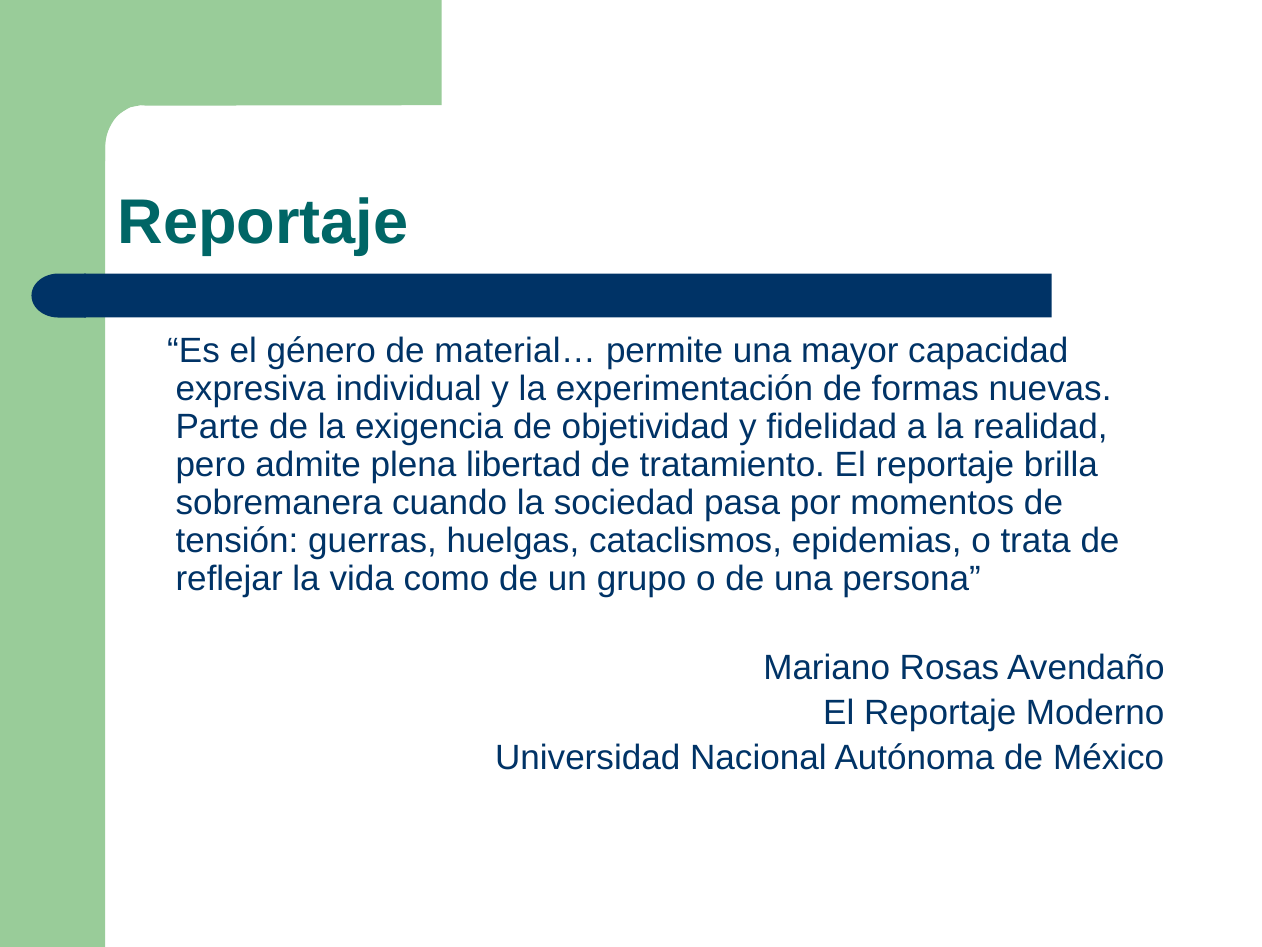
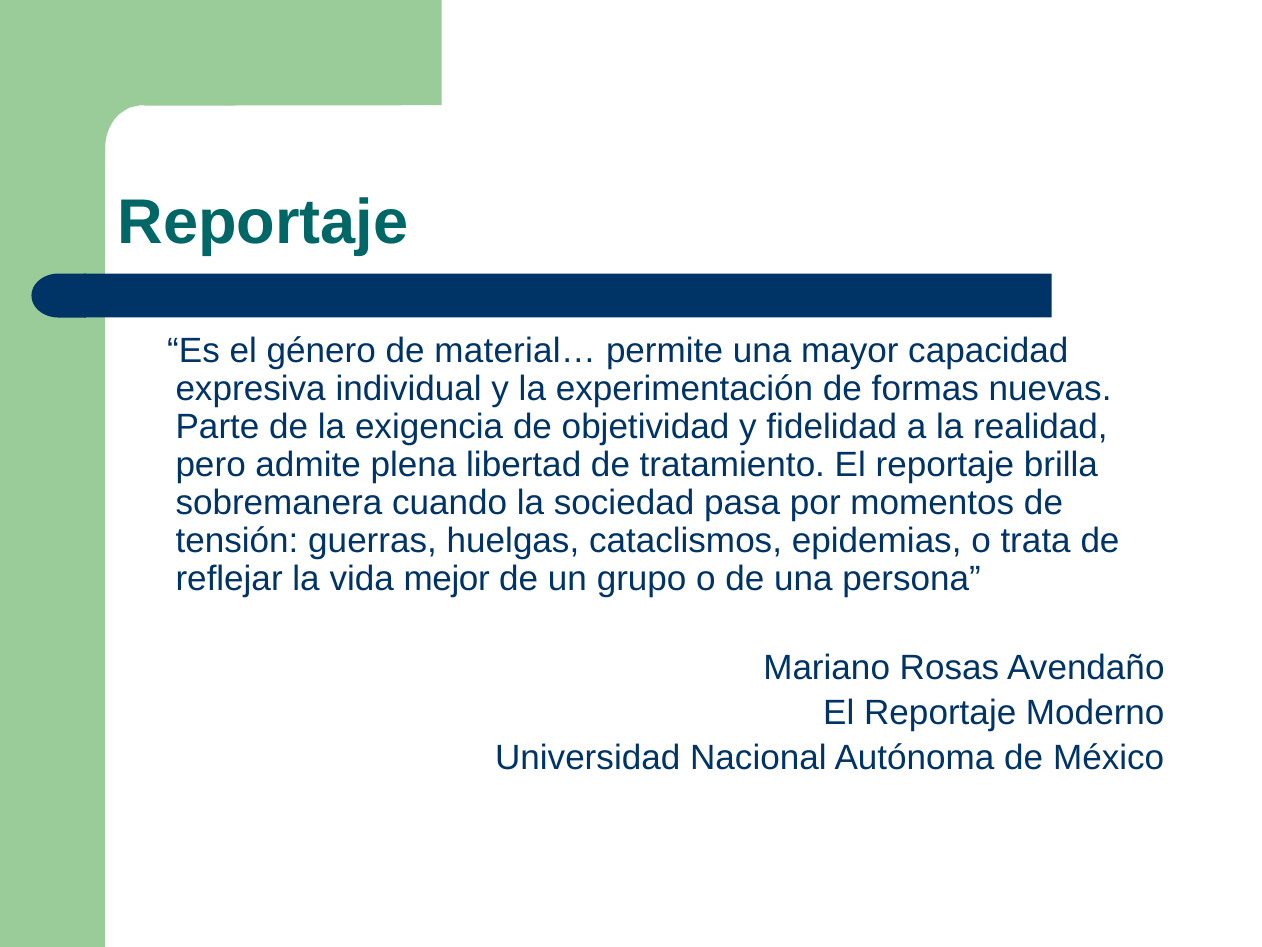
como: como -> mejor
